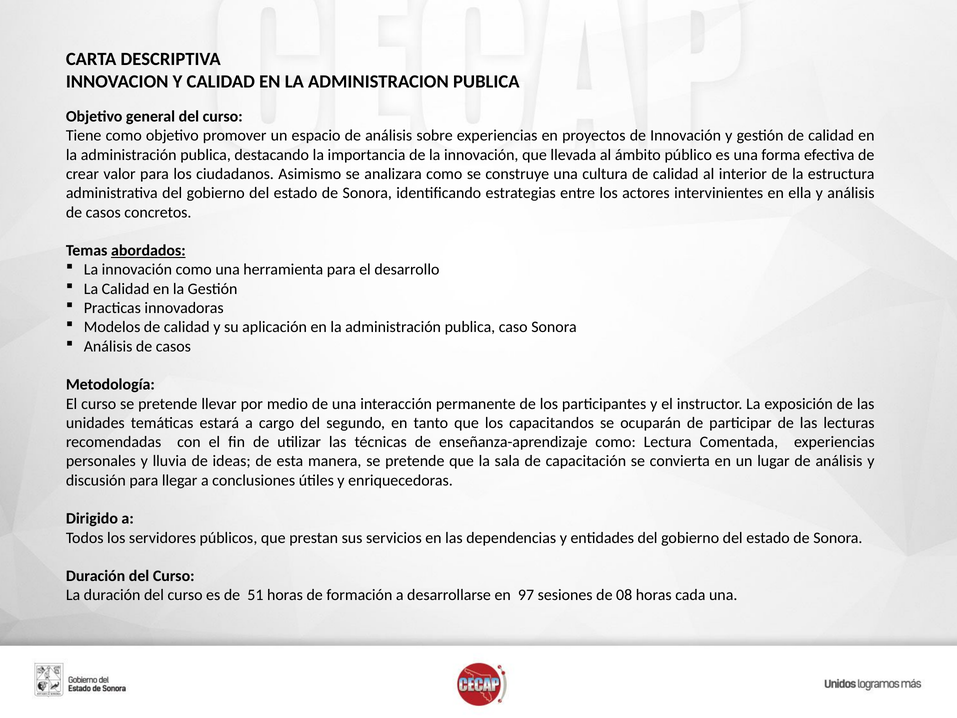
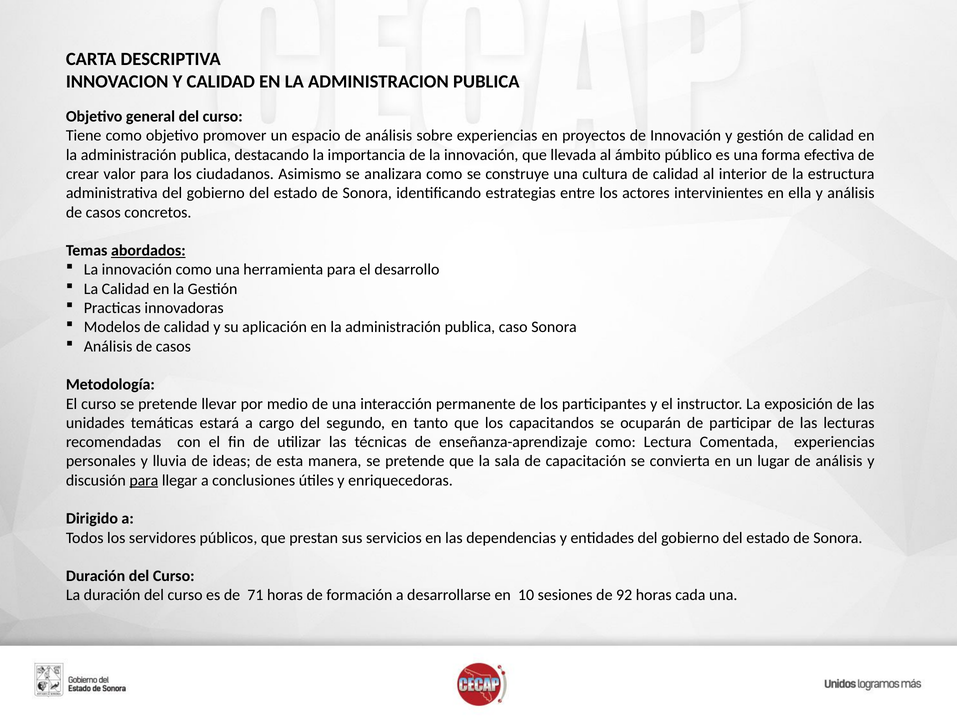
para at (144, 480) underline: none -> present
51: 51 -> 71
97: 97 -> 10
08: 08 -> 92
